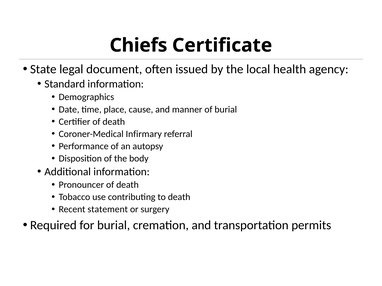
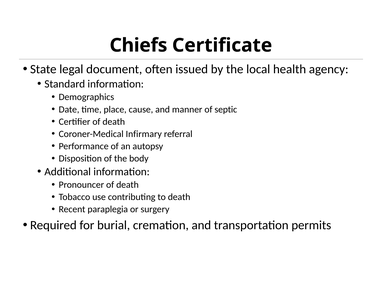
of burial: burial -> septic
statement: statement -> paraplegia
